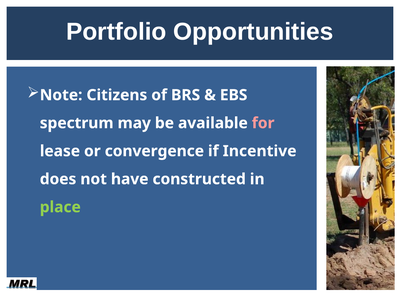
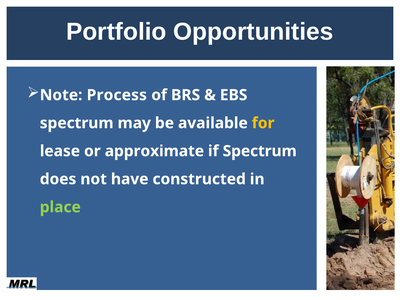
Citizens: Citizens -> Process
for colour: pink -> yellow
convergence: convergence -> approximate
if Incentive: Incentive -> Spectrum
